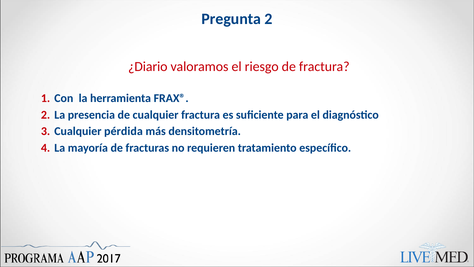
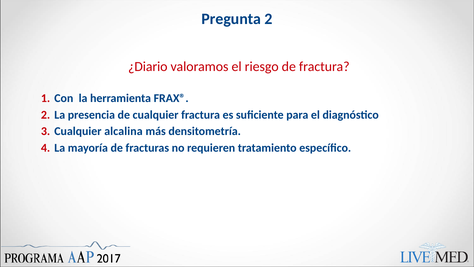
pérdida: pérdida -> alcalina
